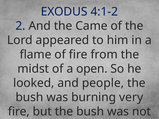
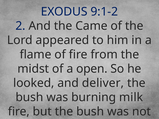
4:1-2: 4:1-2 -> 9:1-2
people: people -> deliver
very: very -> milk
